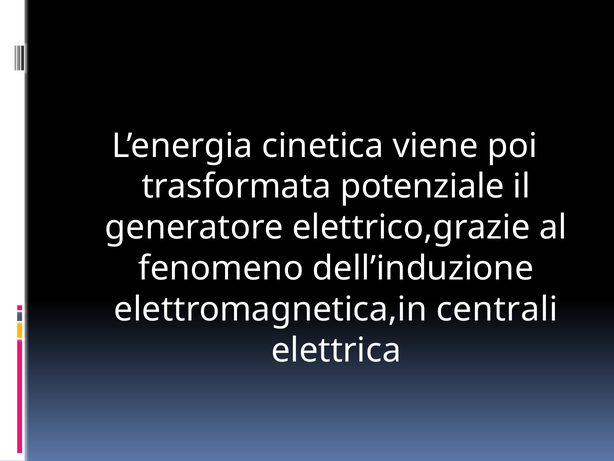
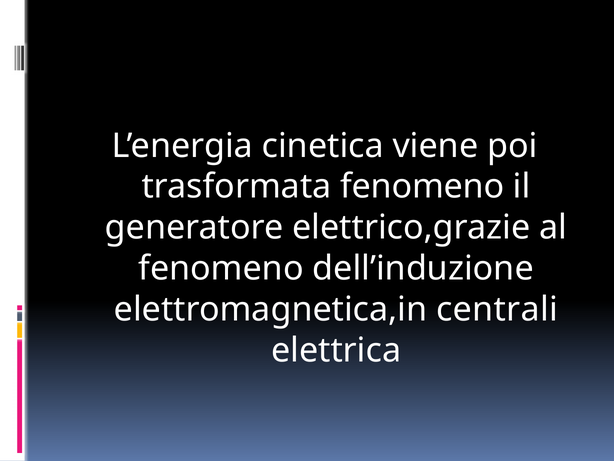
trasformata potenziale: potenziale -> fenomeno
